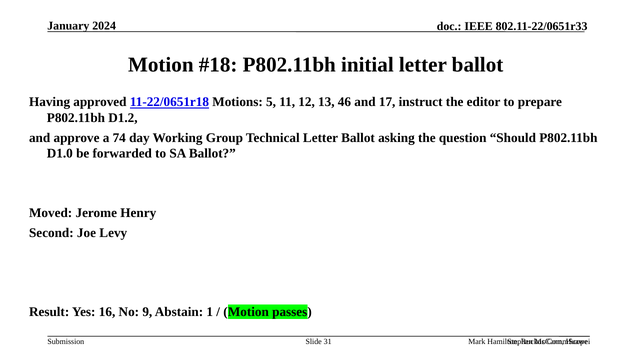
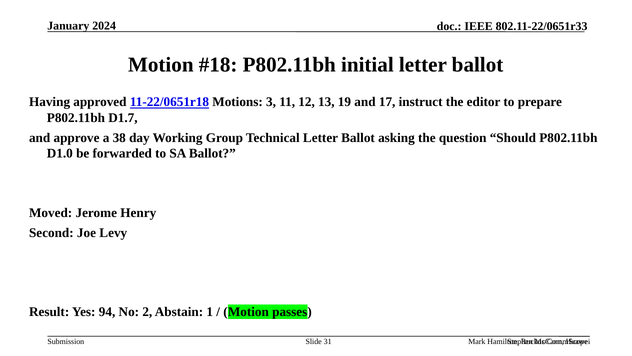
5: 5 -> 3
46: 46 -> 19
D1.2: D1.2 -> D1.7
74: 74 -> 38
16: 16 -> 94
9: 9 -> 2
